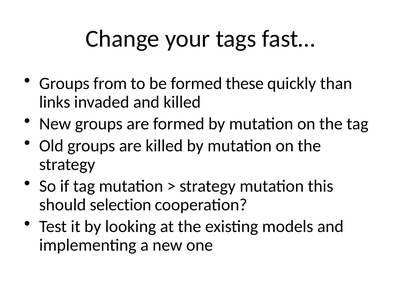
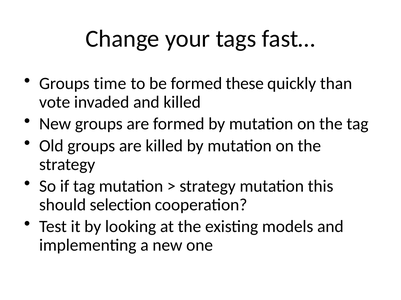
from: from -> time
links: links -> vote
